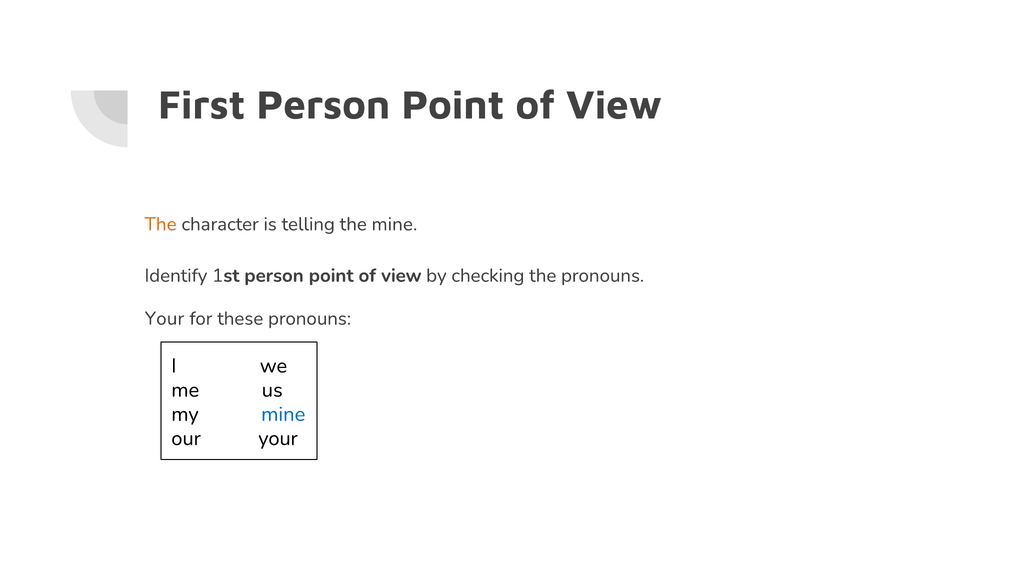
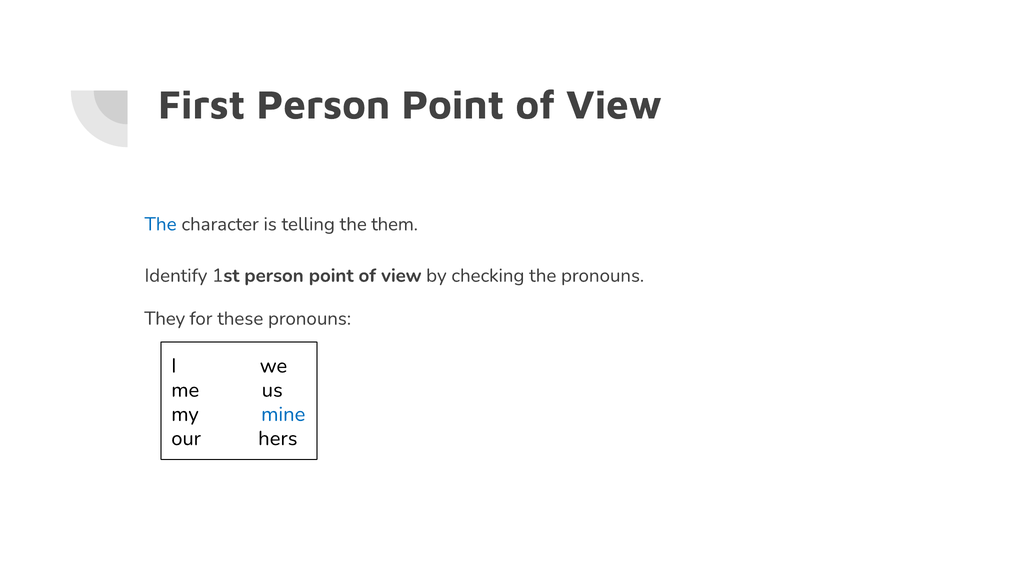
The at (161, 224) colour: orange -> blue
the mine: mine -> them
Your at (165, 318): Your -> They
our your: your -> hers
